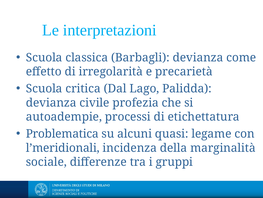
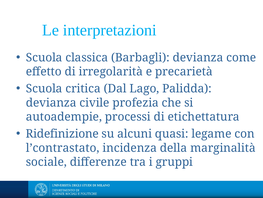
Problematica: Problematica -> Ridefinizione
l’meridionali: l’meridionali -> l’contrastato
